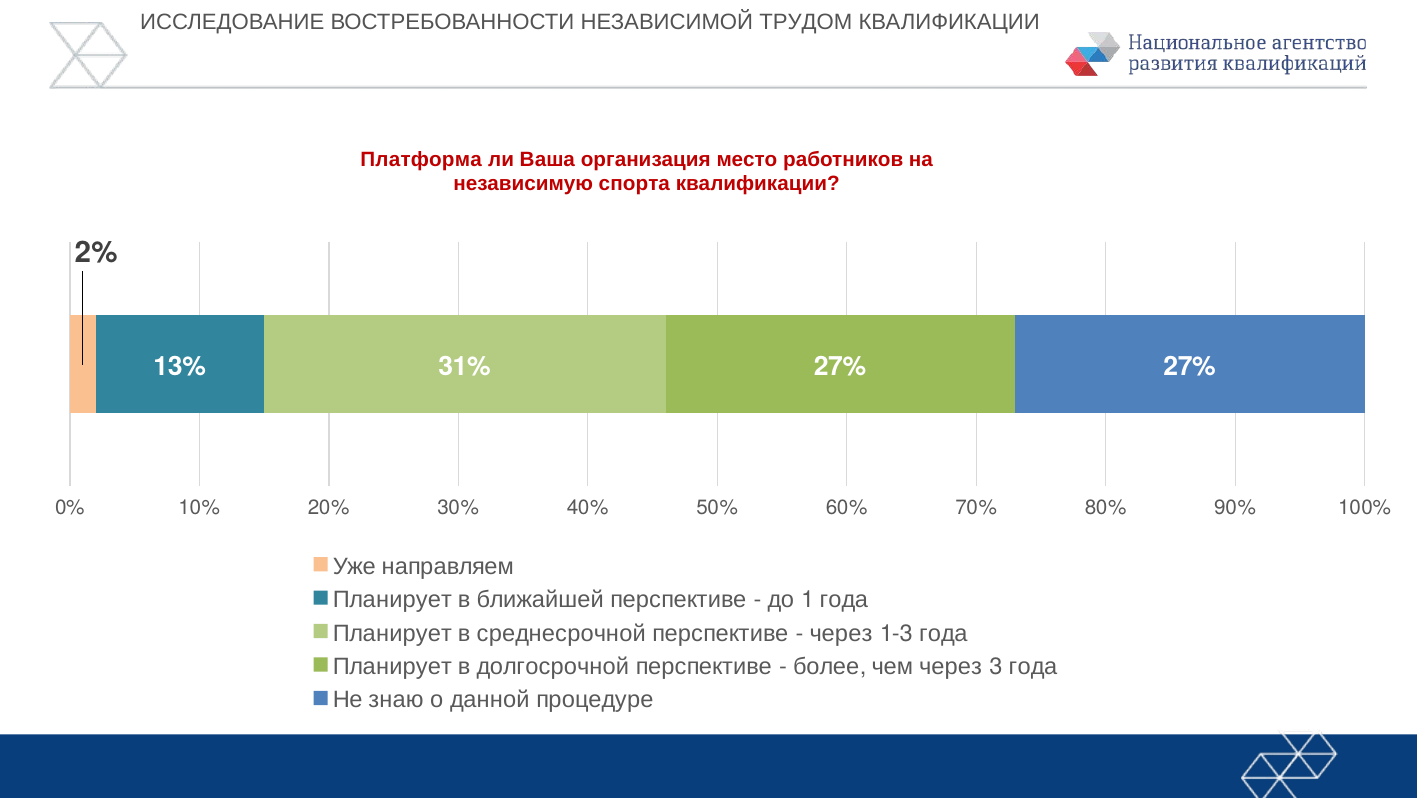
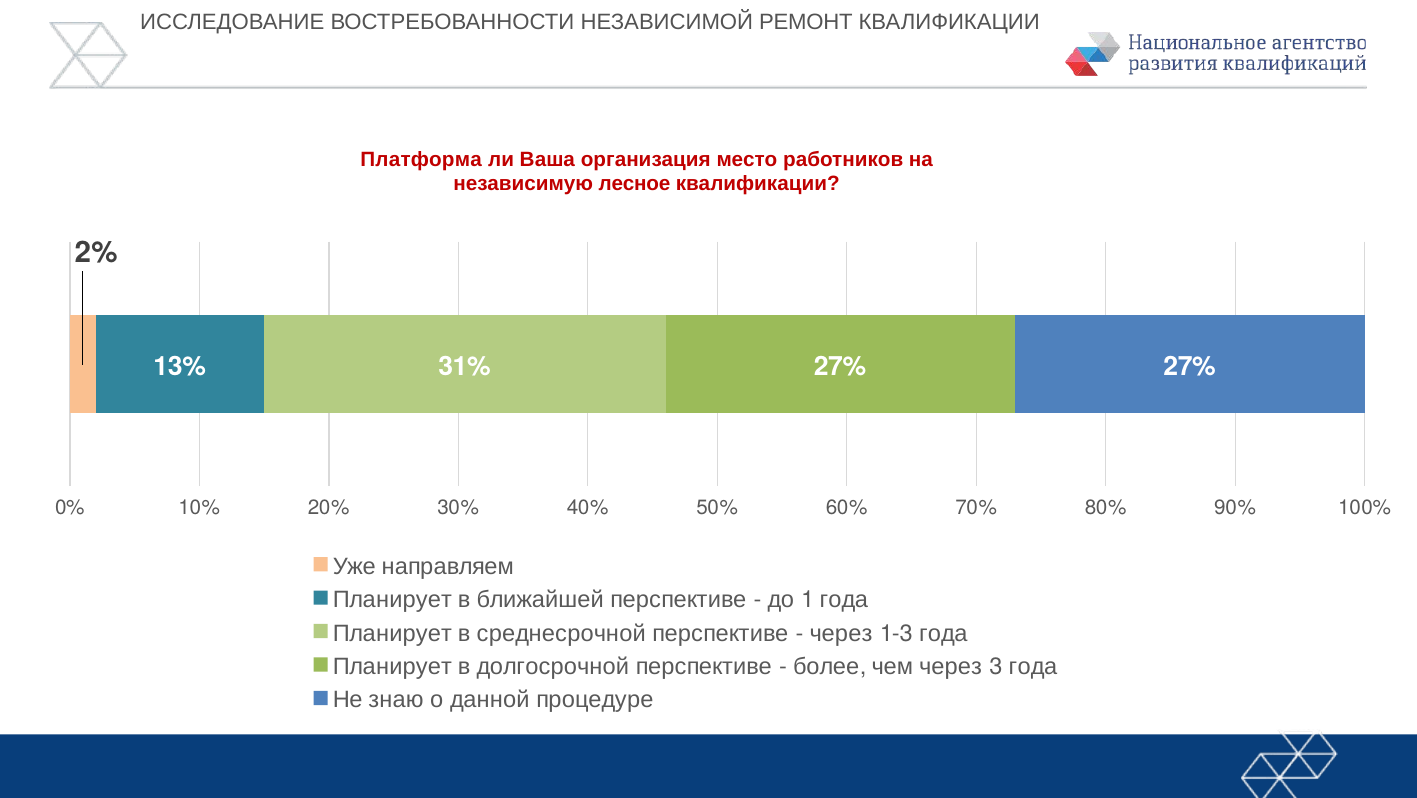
ТРУДОМ: ТРУДОМ -> РЕМОНТ
спорта: спорта -> лесное
